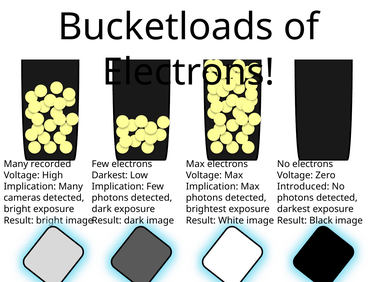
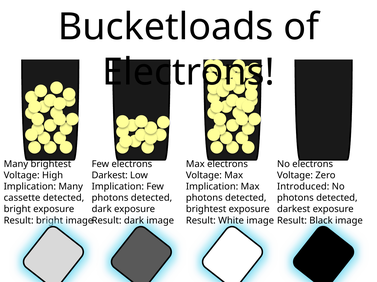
Many recorded: recorded -> brightest
cameras: cameras -> cassette
